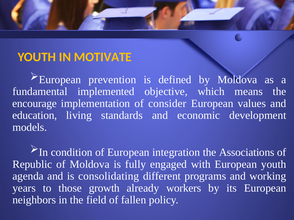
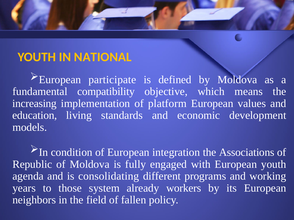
MOTIVATE: MOTIVATE -> NATIONAL
prevention: prevention -> participate
implemented: implemented -> compatibility
encourage: encourage -> increasing
consider: consider -> platform
growth: growth -> system
